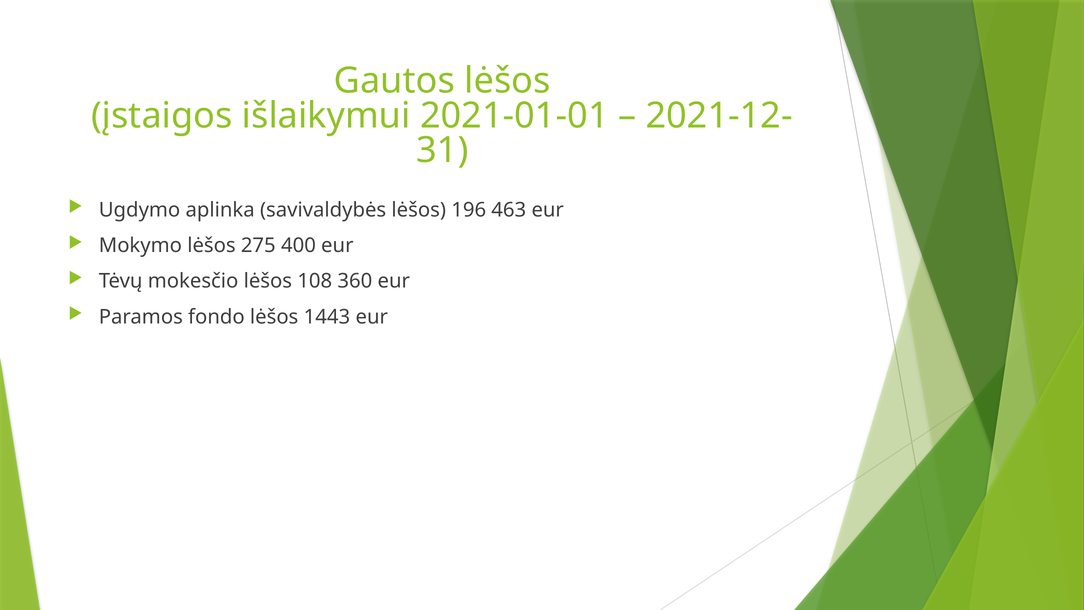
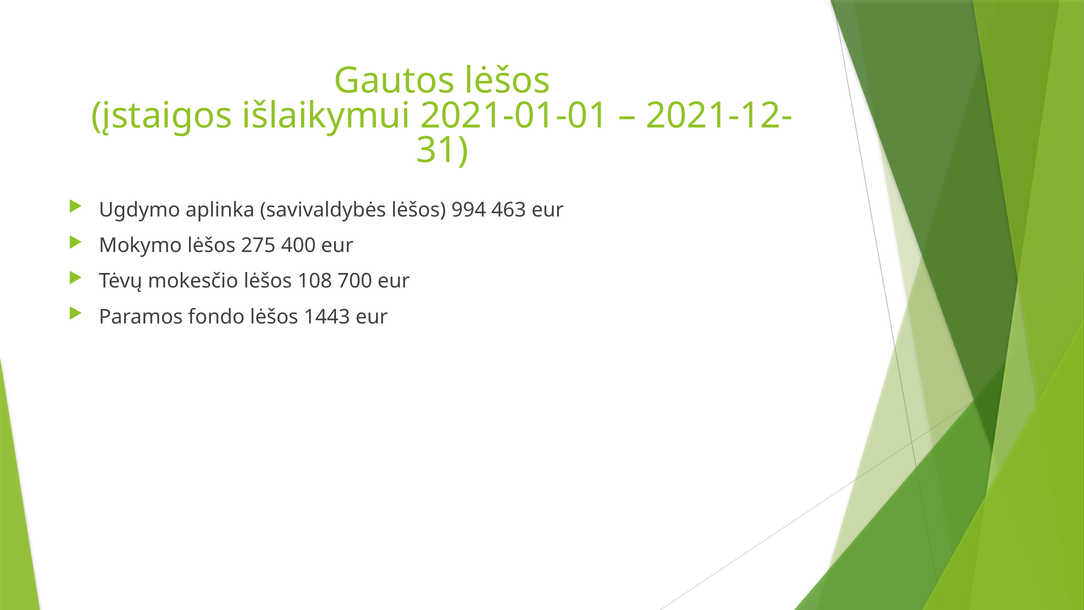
196: 196 -> 994
360: 360 -> 700
